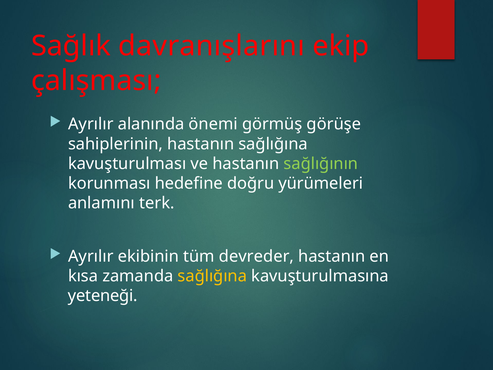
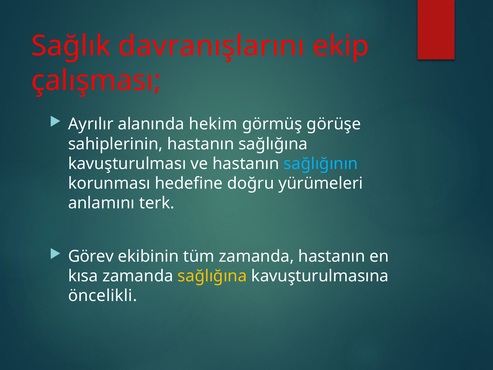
önemi: önemi -> hekim
sağlığının colour: light green -> light blue
Ayrılır at (91, 256): Ayrılır -> Görev
tüm devreder: devreder -> zamanda
yeteneği: yeteneği -> öncelikli
